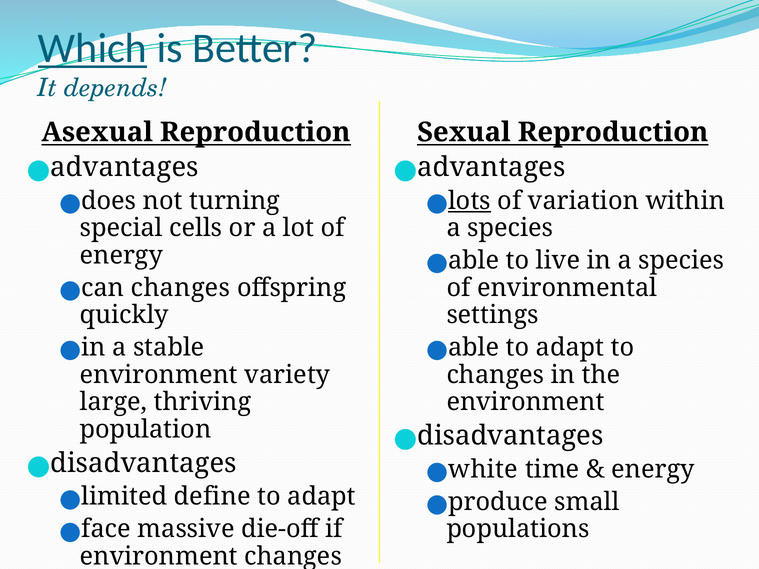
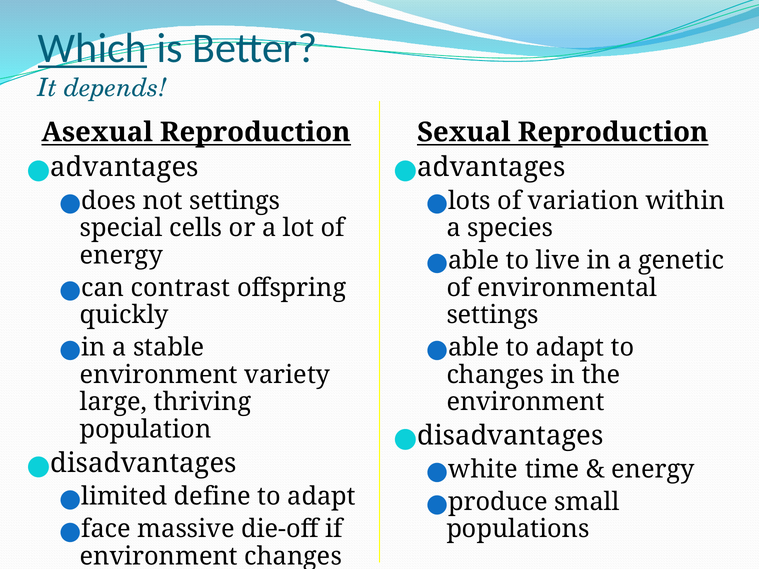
not turning: turning -> settings
lots underline: present -> none
in a species: species -> genetic
can changes: changes -> contrast
